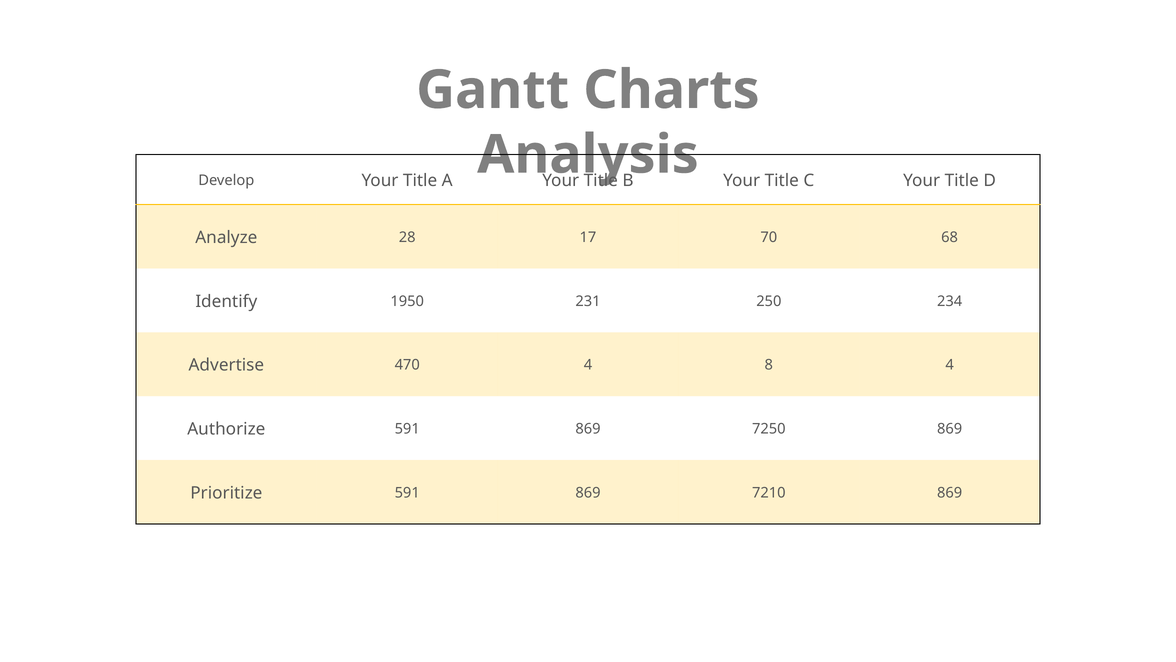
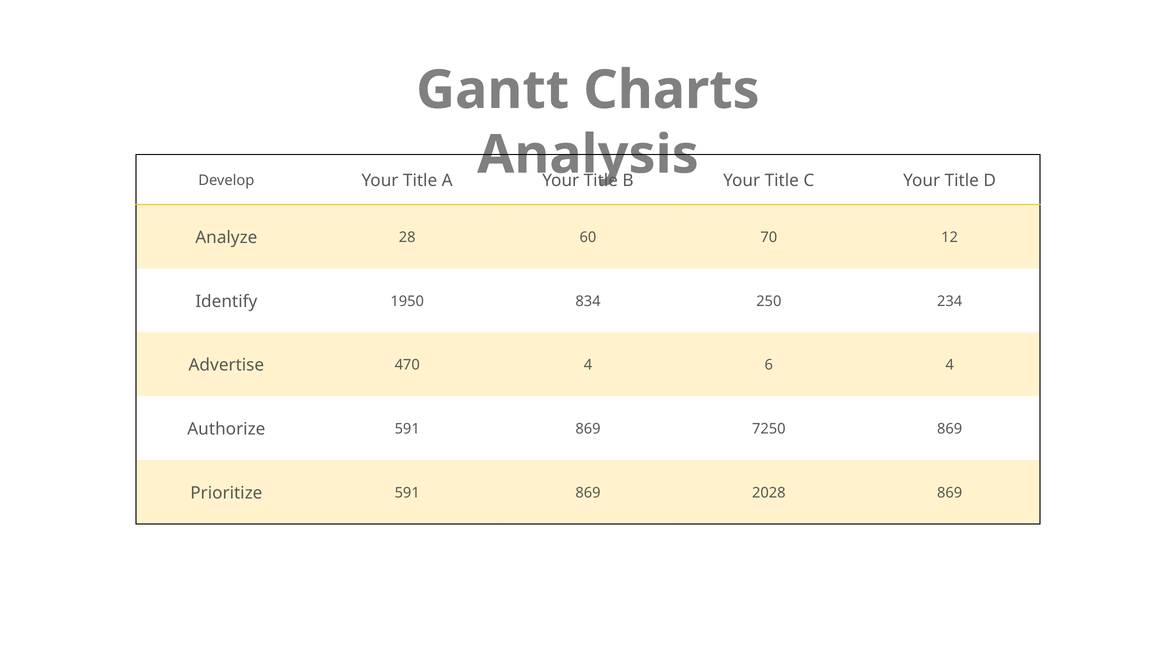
17: 17 -> 60
68: 68 -> 12
231: 231 -> 834
8: 8 -> 6
7210: 7210 -> 2028
